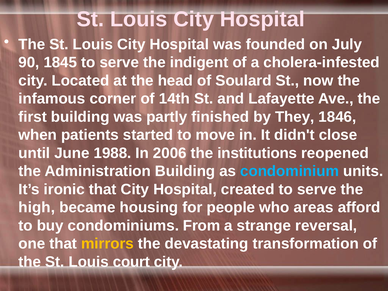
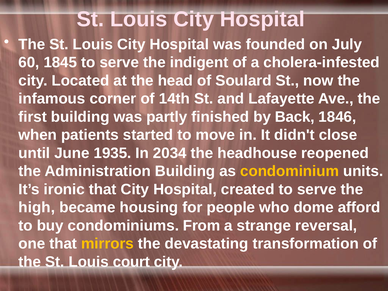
90: 90 -> 60
They: They -> Back
1988: 1988 -> 1935
2006: 2006 -> 2034
institutions: institutions -> headhouse
condominium colour: light blue -> yellow
areas: areas -> dome
